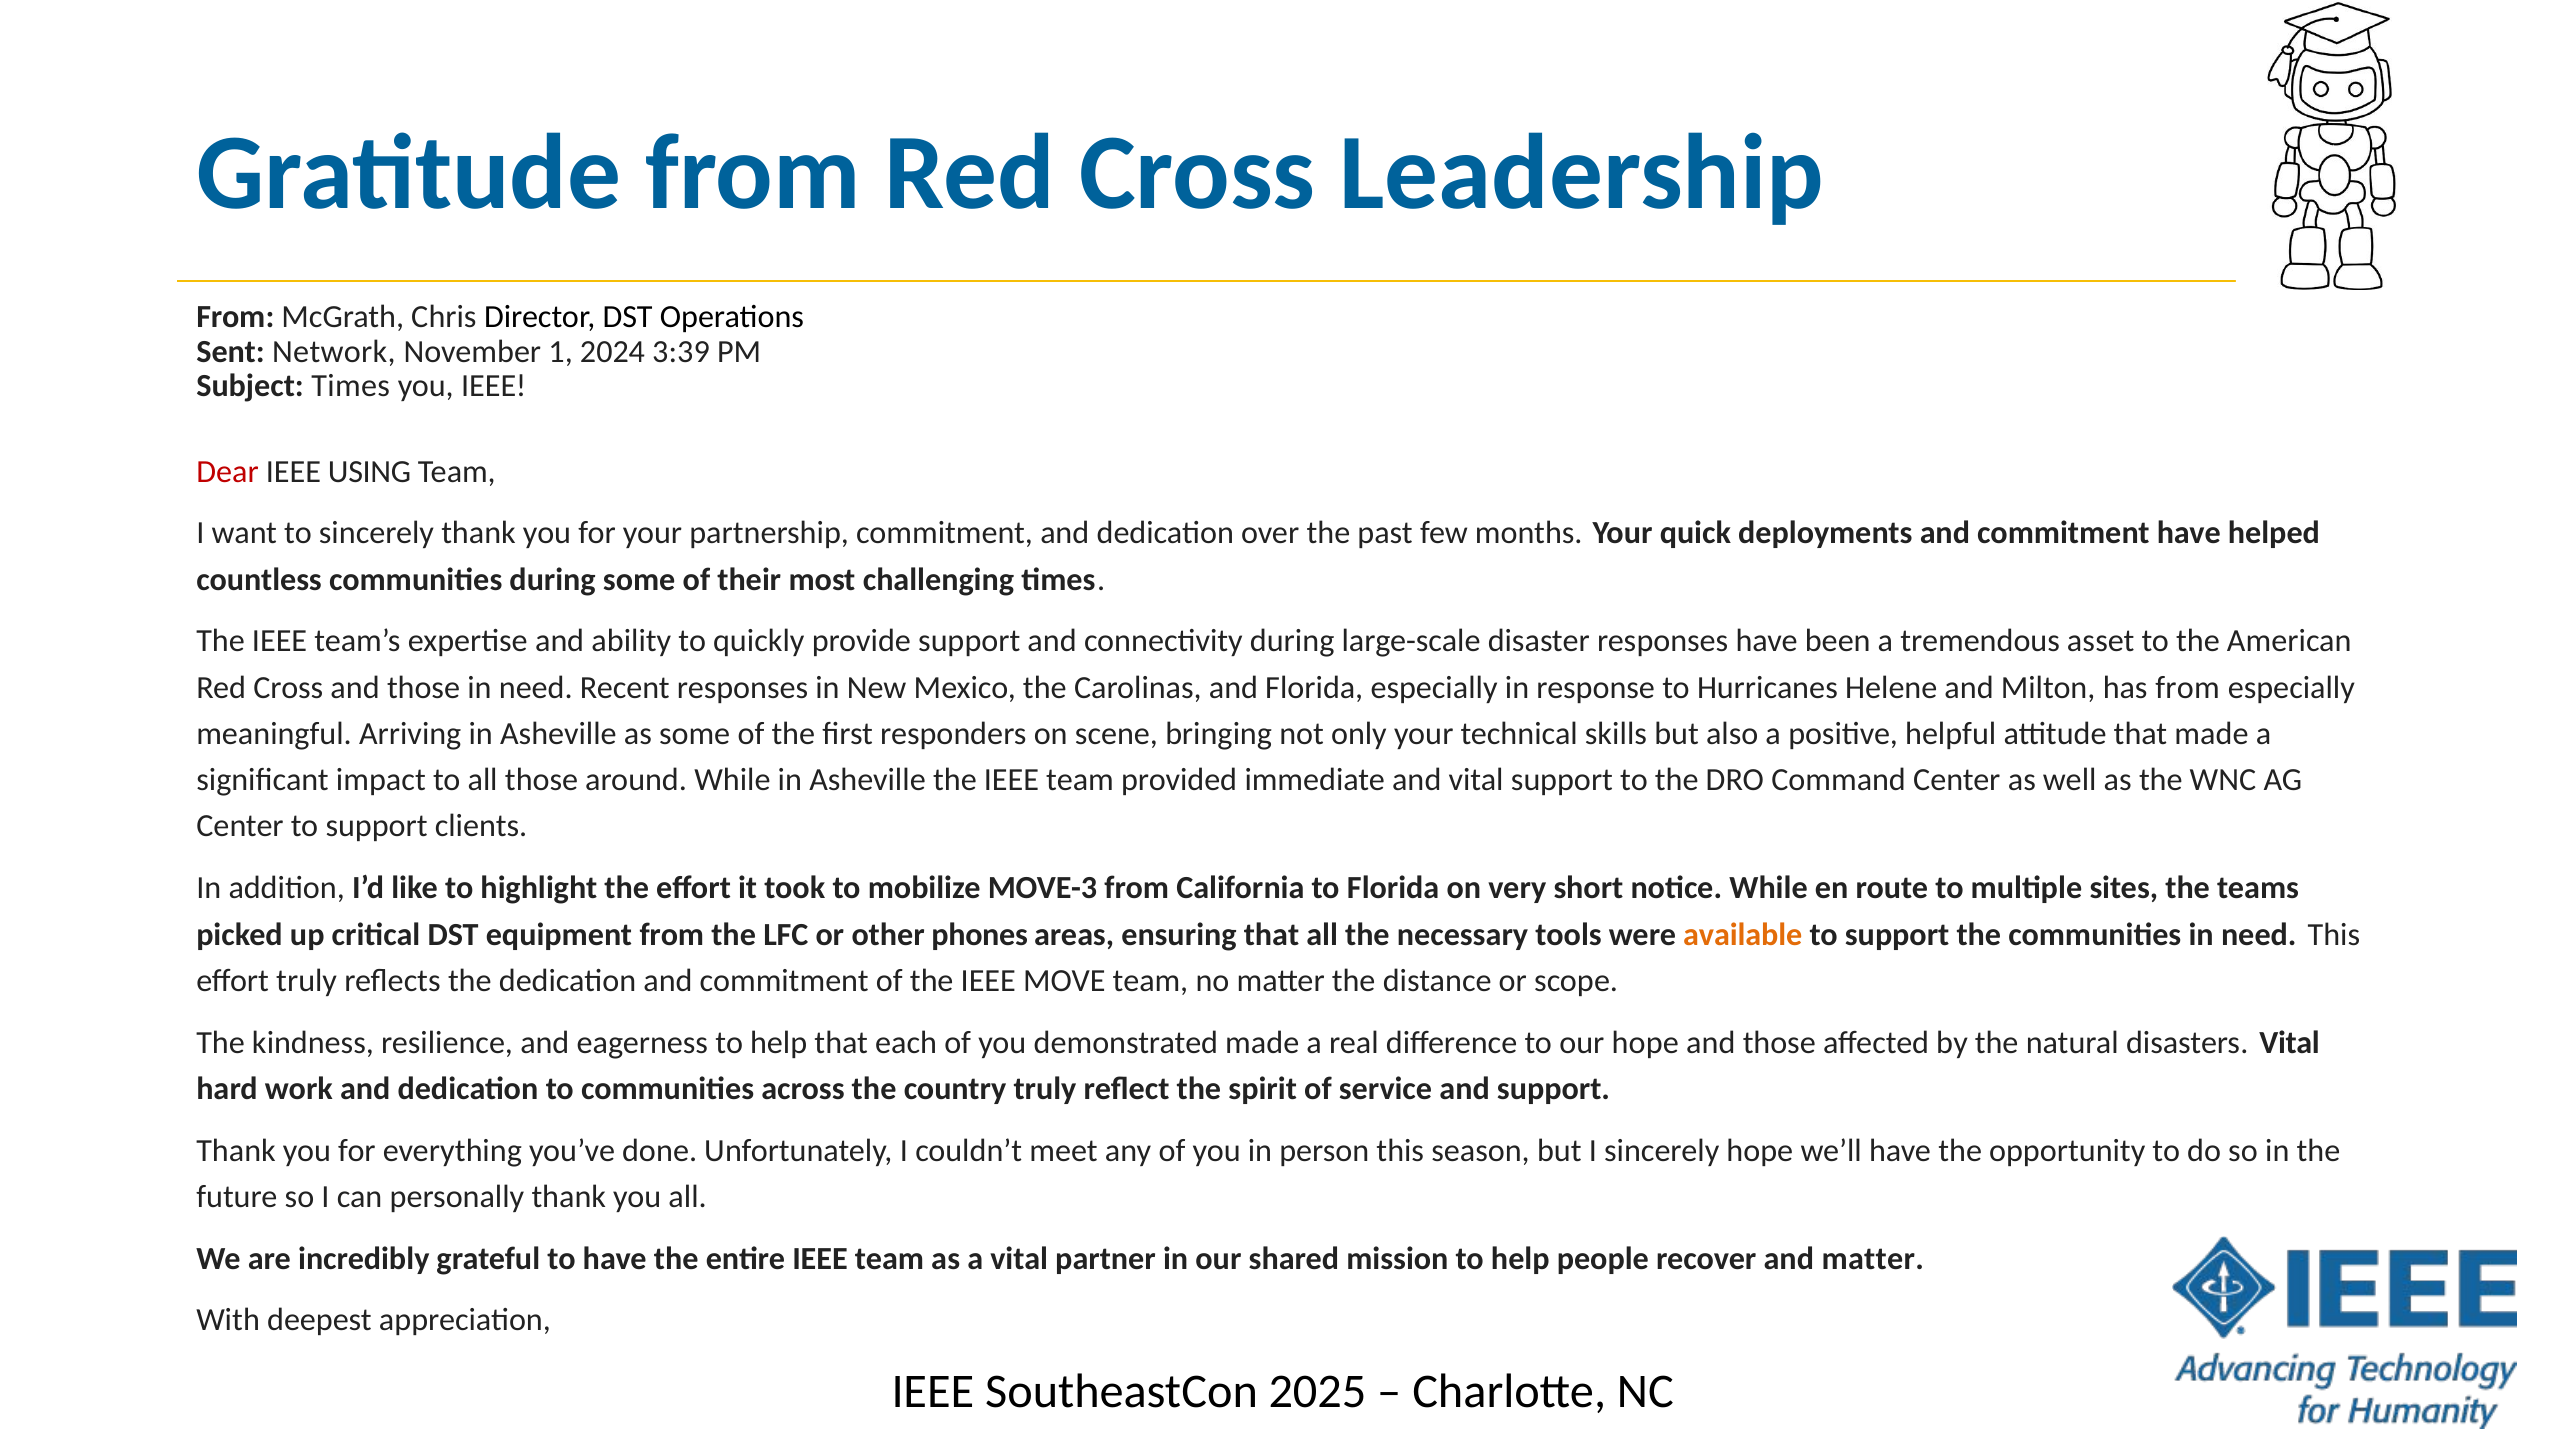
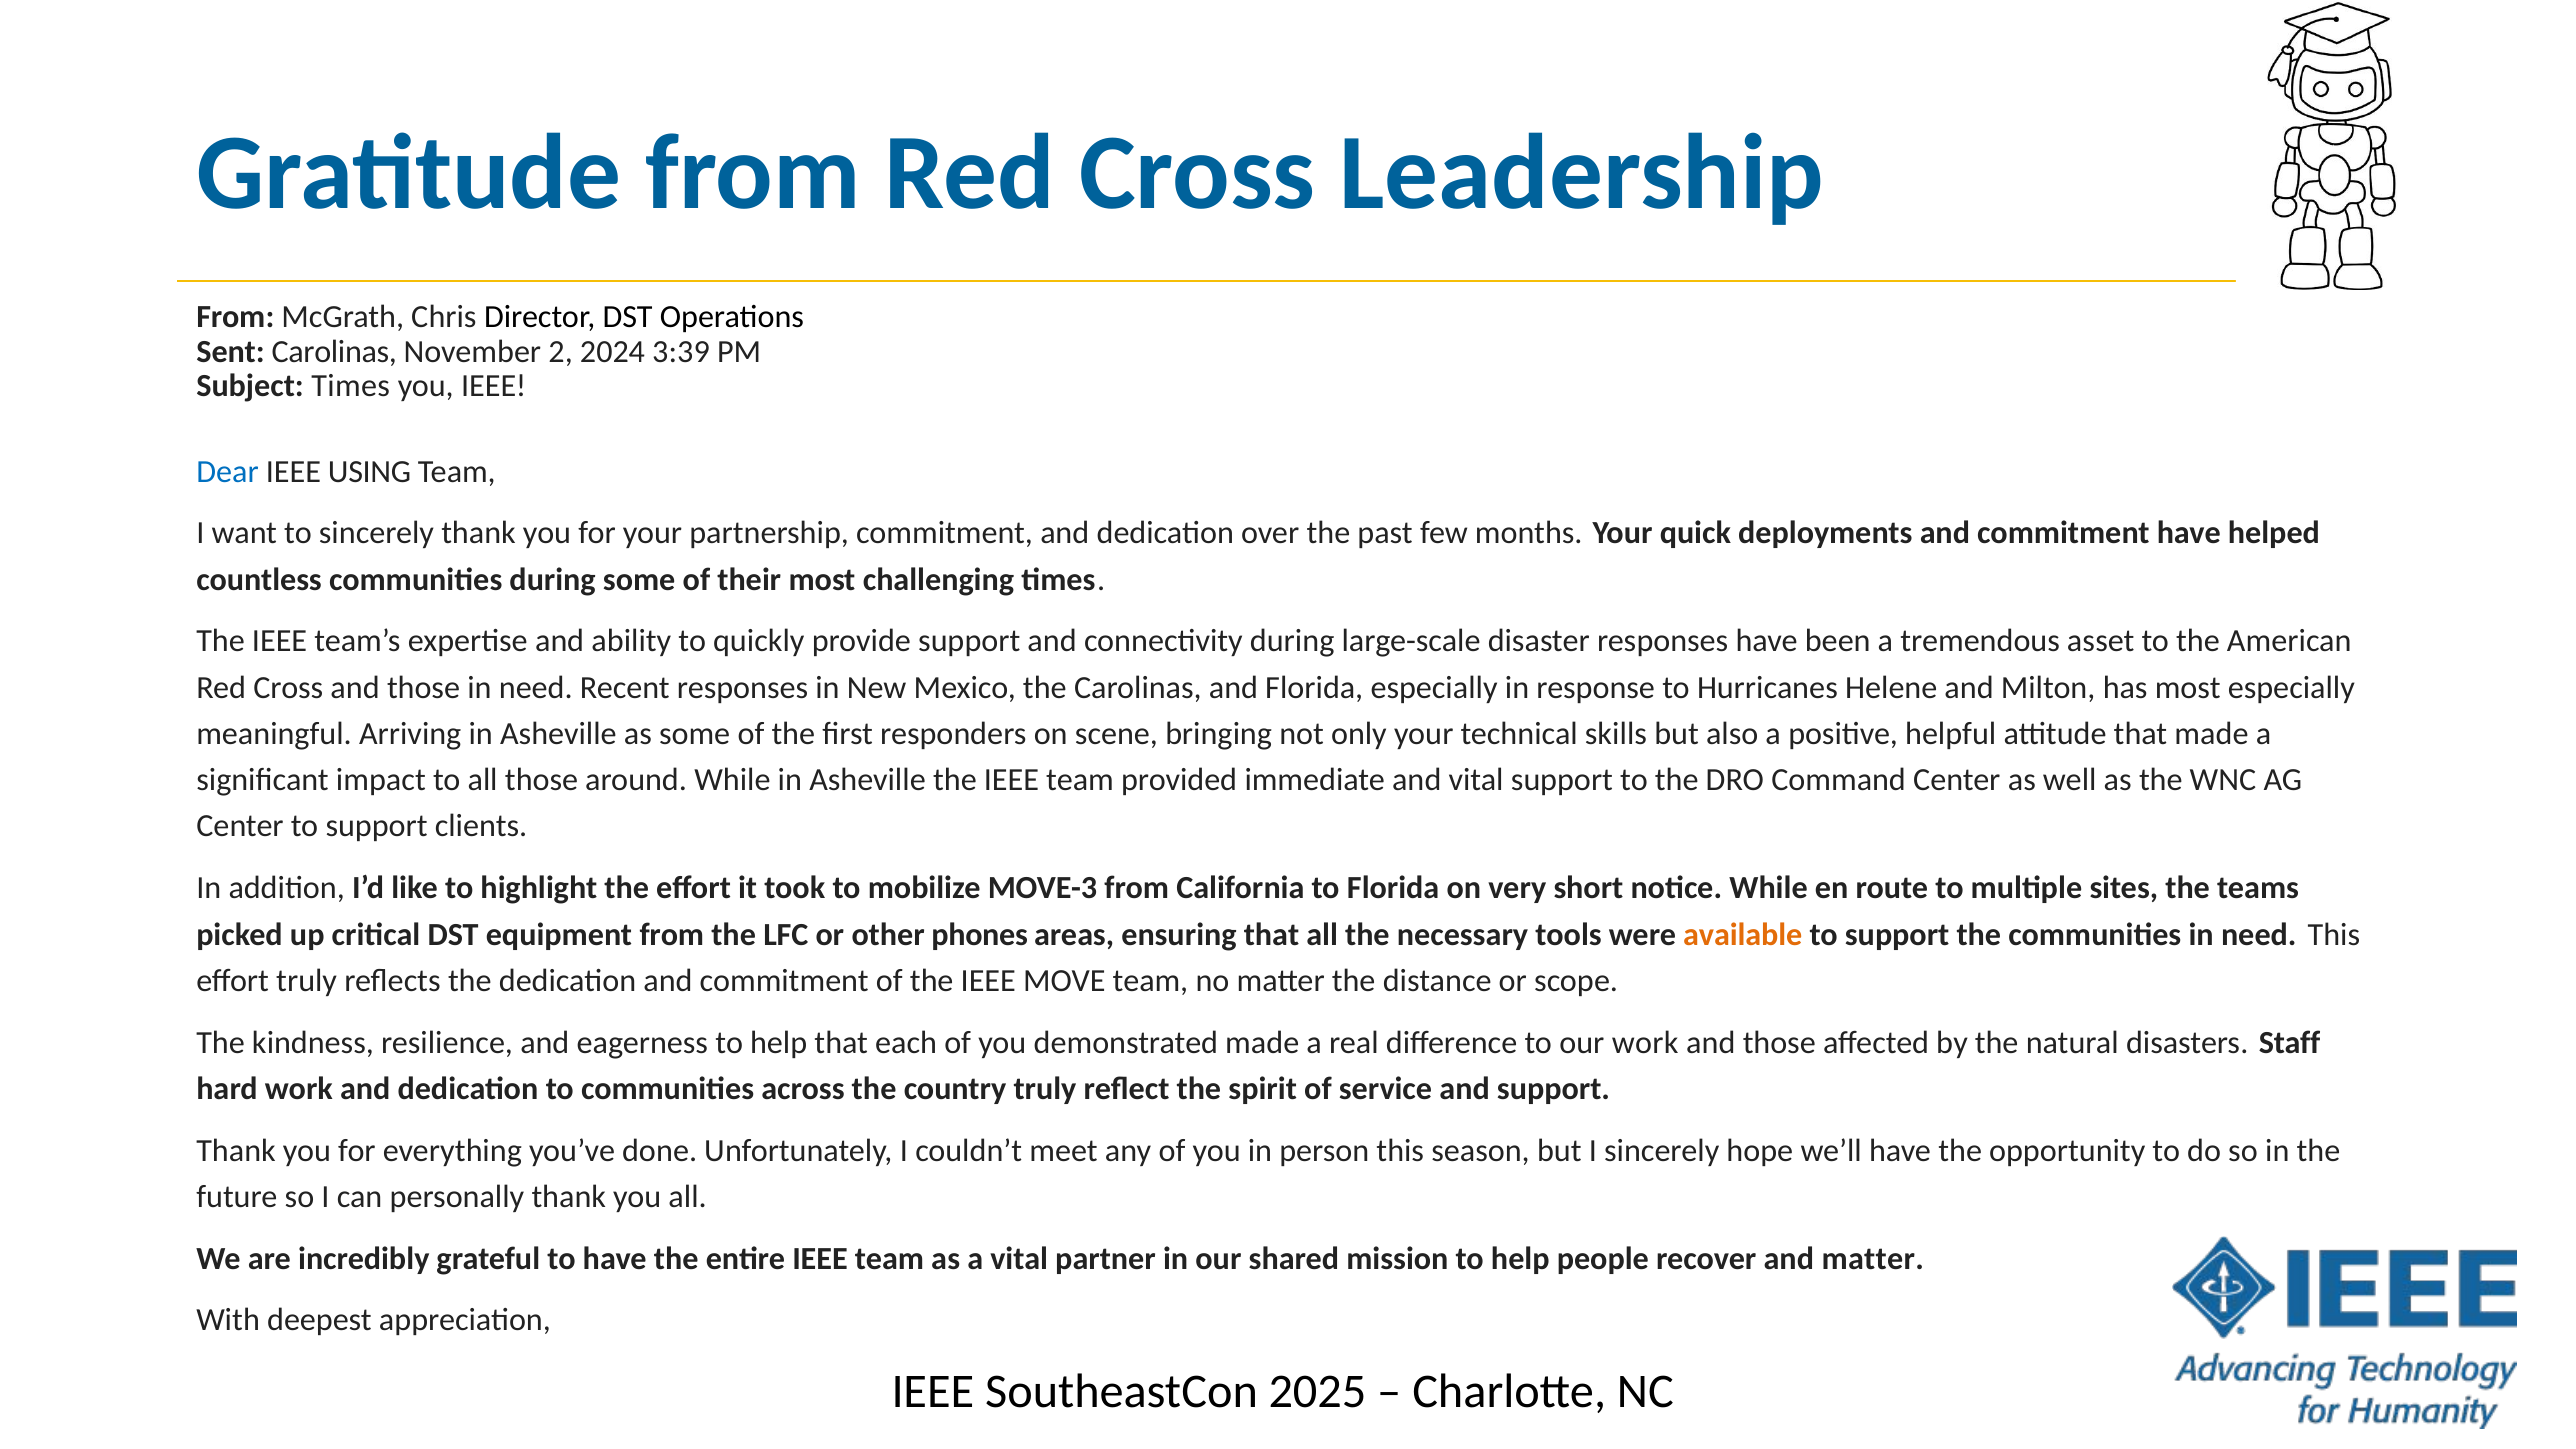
Sent Network: Network -> Carolinas
1: 1 -> 2
Dear colour: red -> blue
has from: from -> most
our hope: hope -> work
disasters Vital: Vital -> Staff
